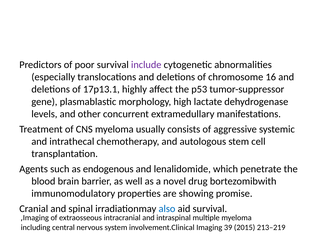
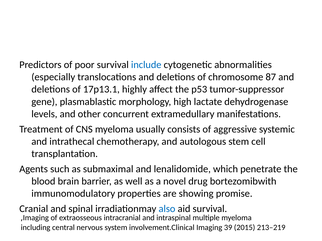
include colour: purple -> blue
16: 16 -> 87
endogenous: endogenous -> submaximal
